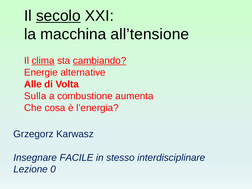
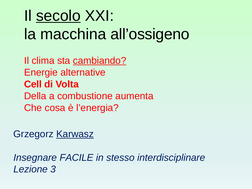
all’tensione: all’tensione -> all’ossigeno
clima underline: present -> none
Alle: Alle -> Cell
Sulla: Sulla -> Della
Karwasz underline: none -> present
0: 0 -> 3
